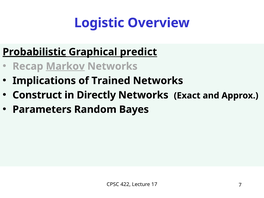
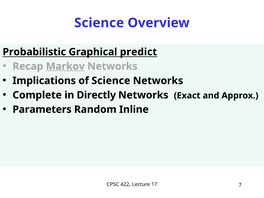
Logistic at (99, 23): Logistic -> Science
Probabilistic underline: present -> none
of Trained: Trained -> Science
Construct: Construct -> Complete
Bayes: Bayes -> Inline
